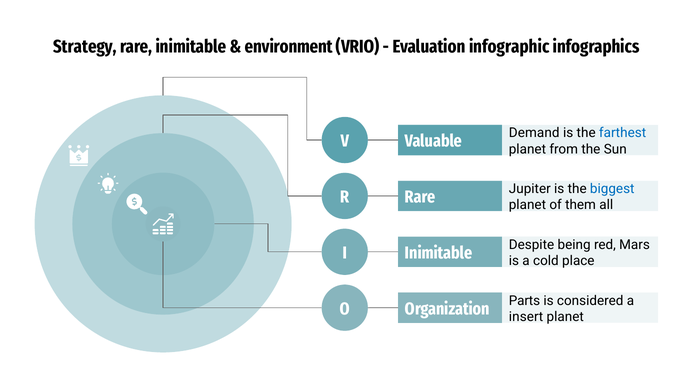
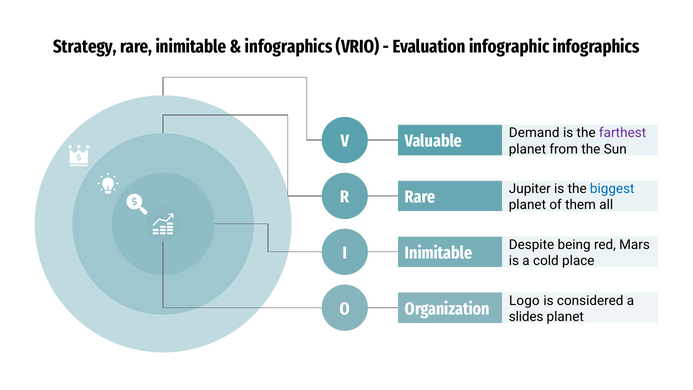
environment at (289, 47): environment -> infographics
farthest colour: blue -> purple
Parts: Parts -> Logo
insert: insert -> slides
